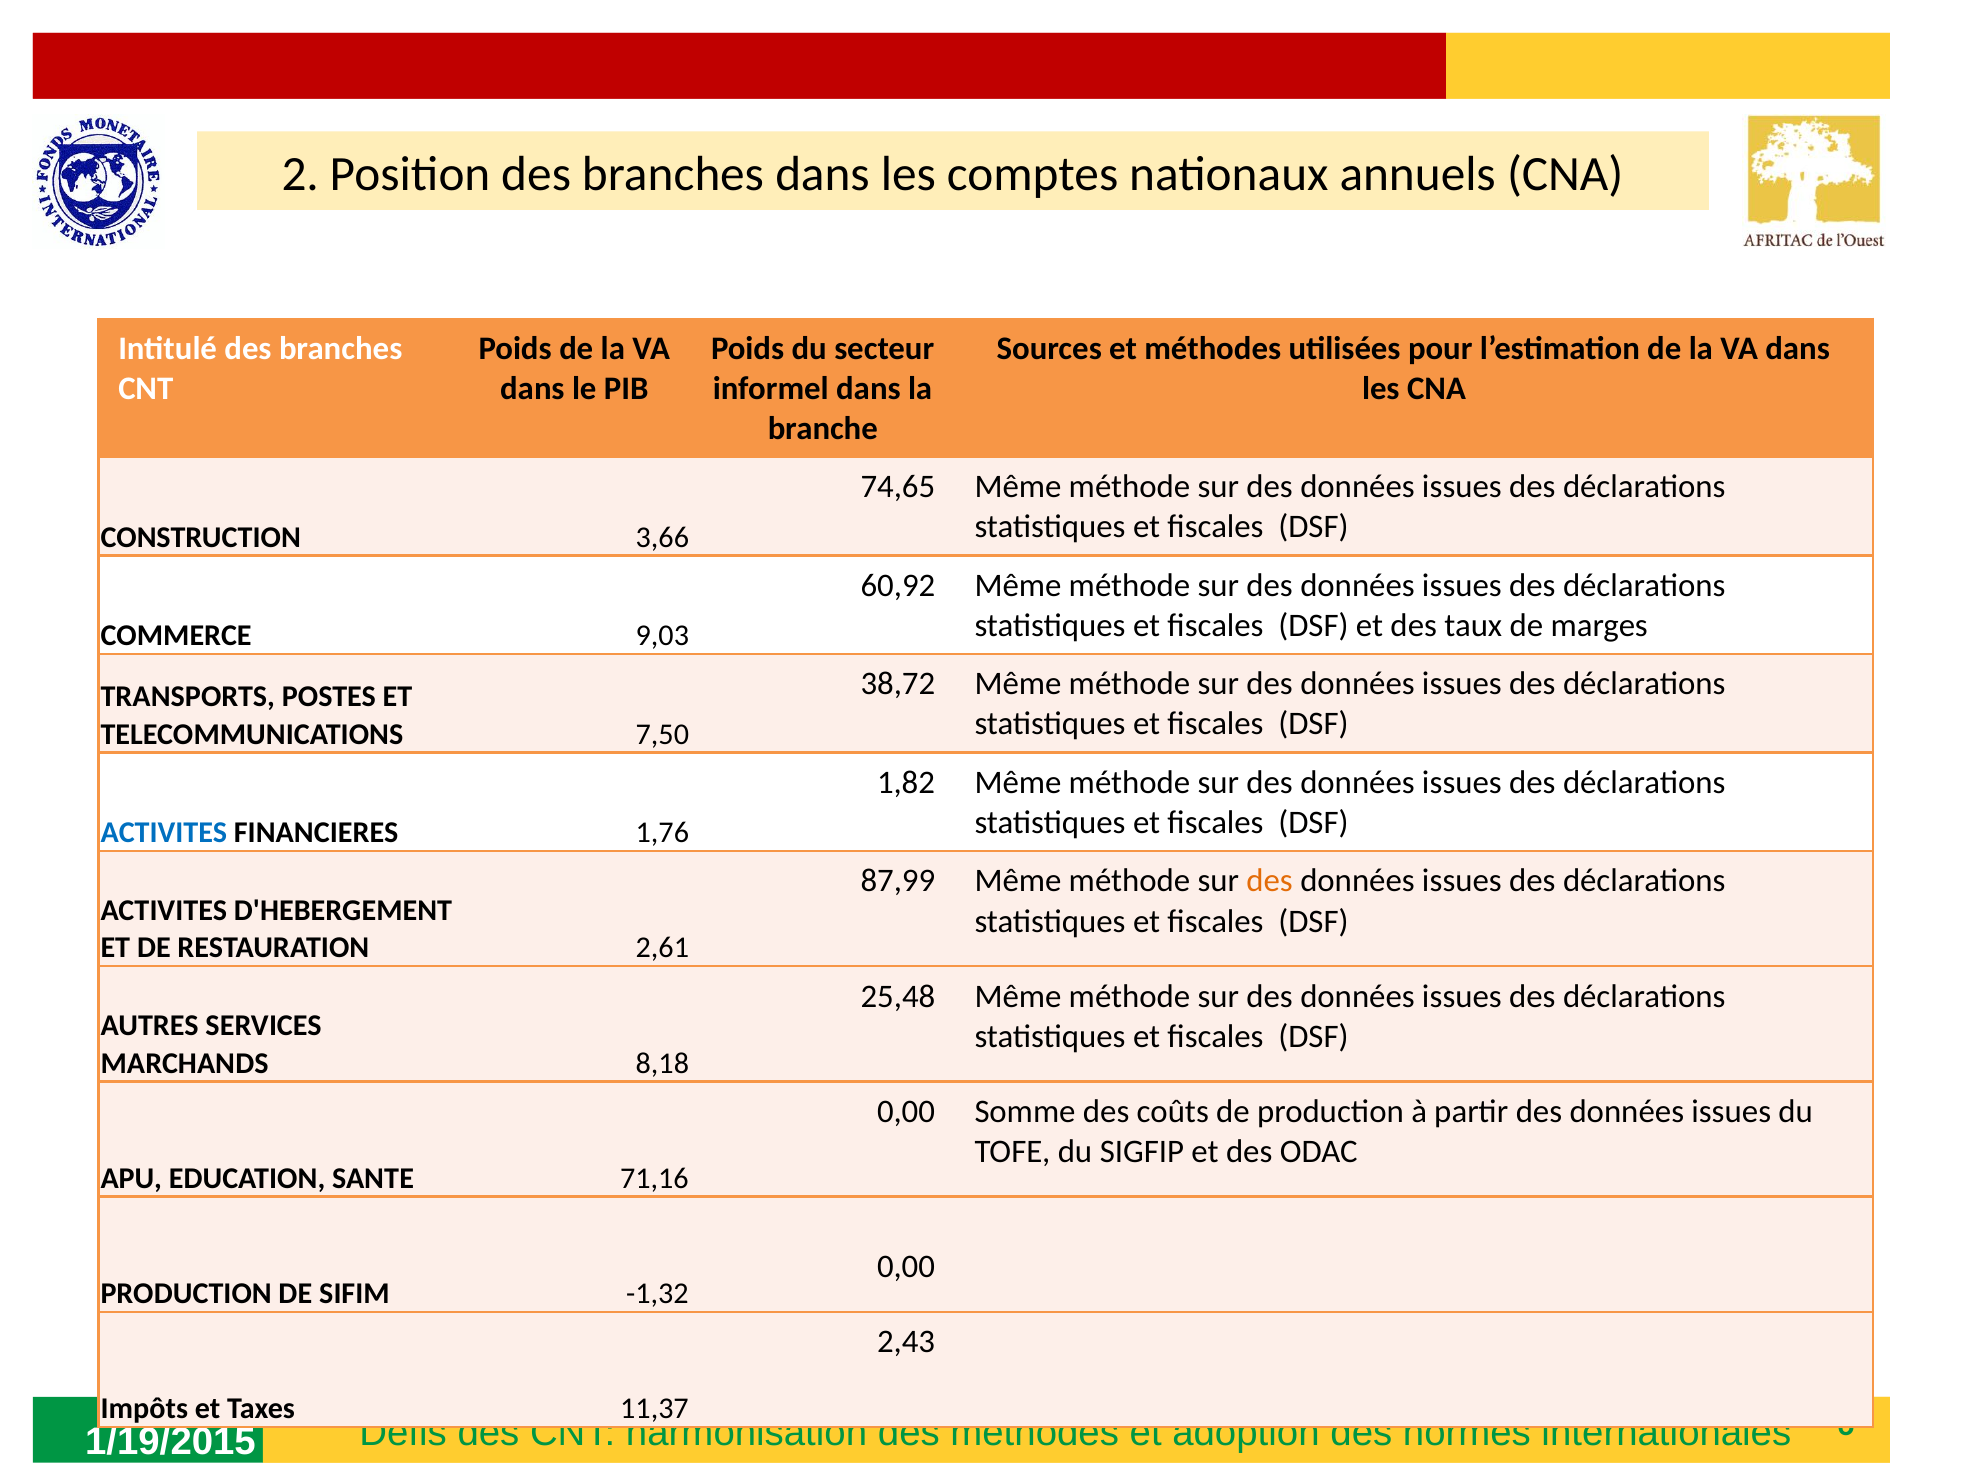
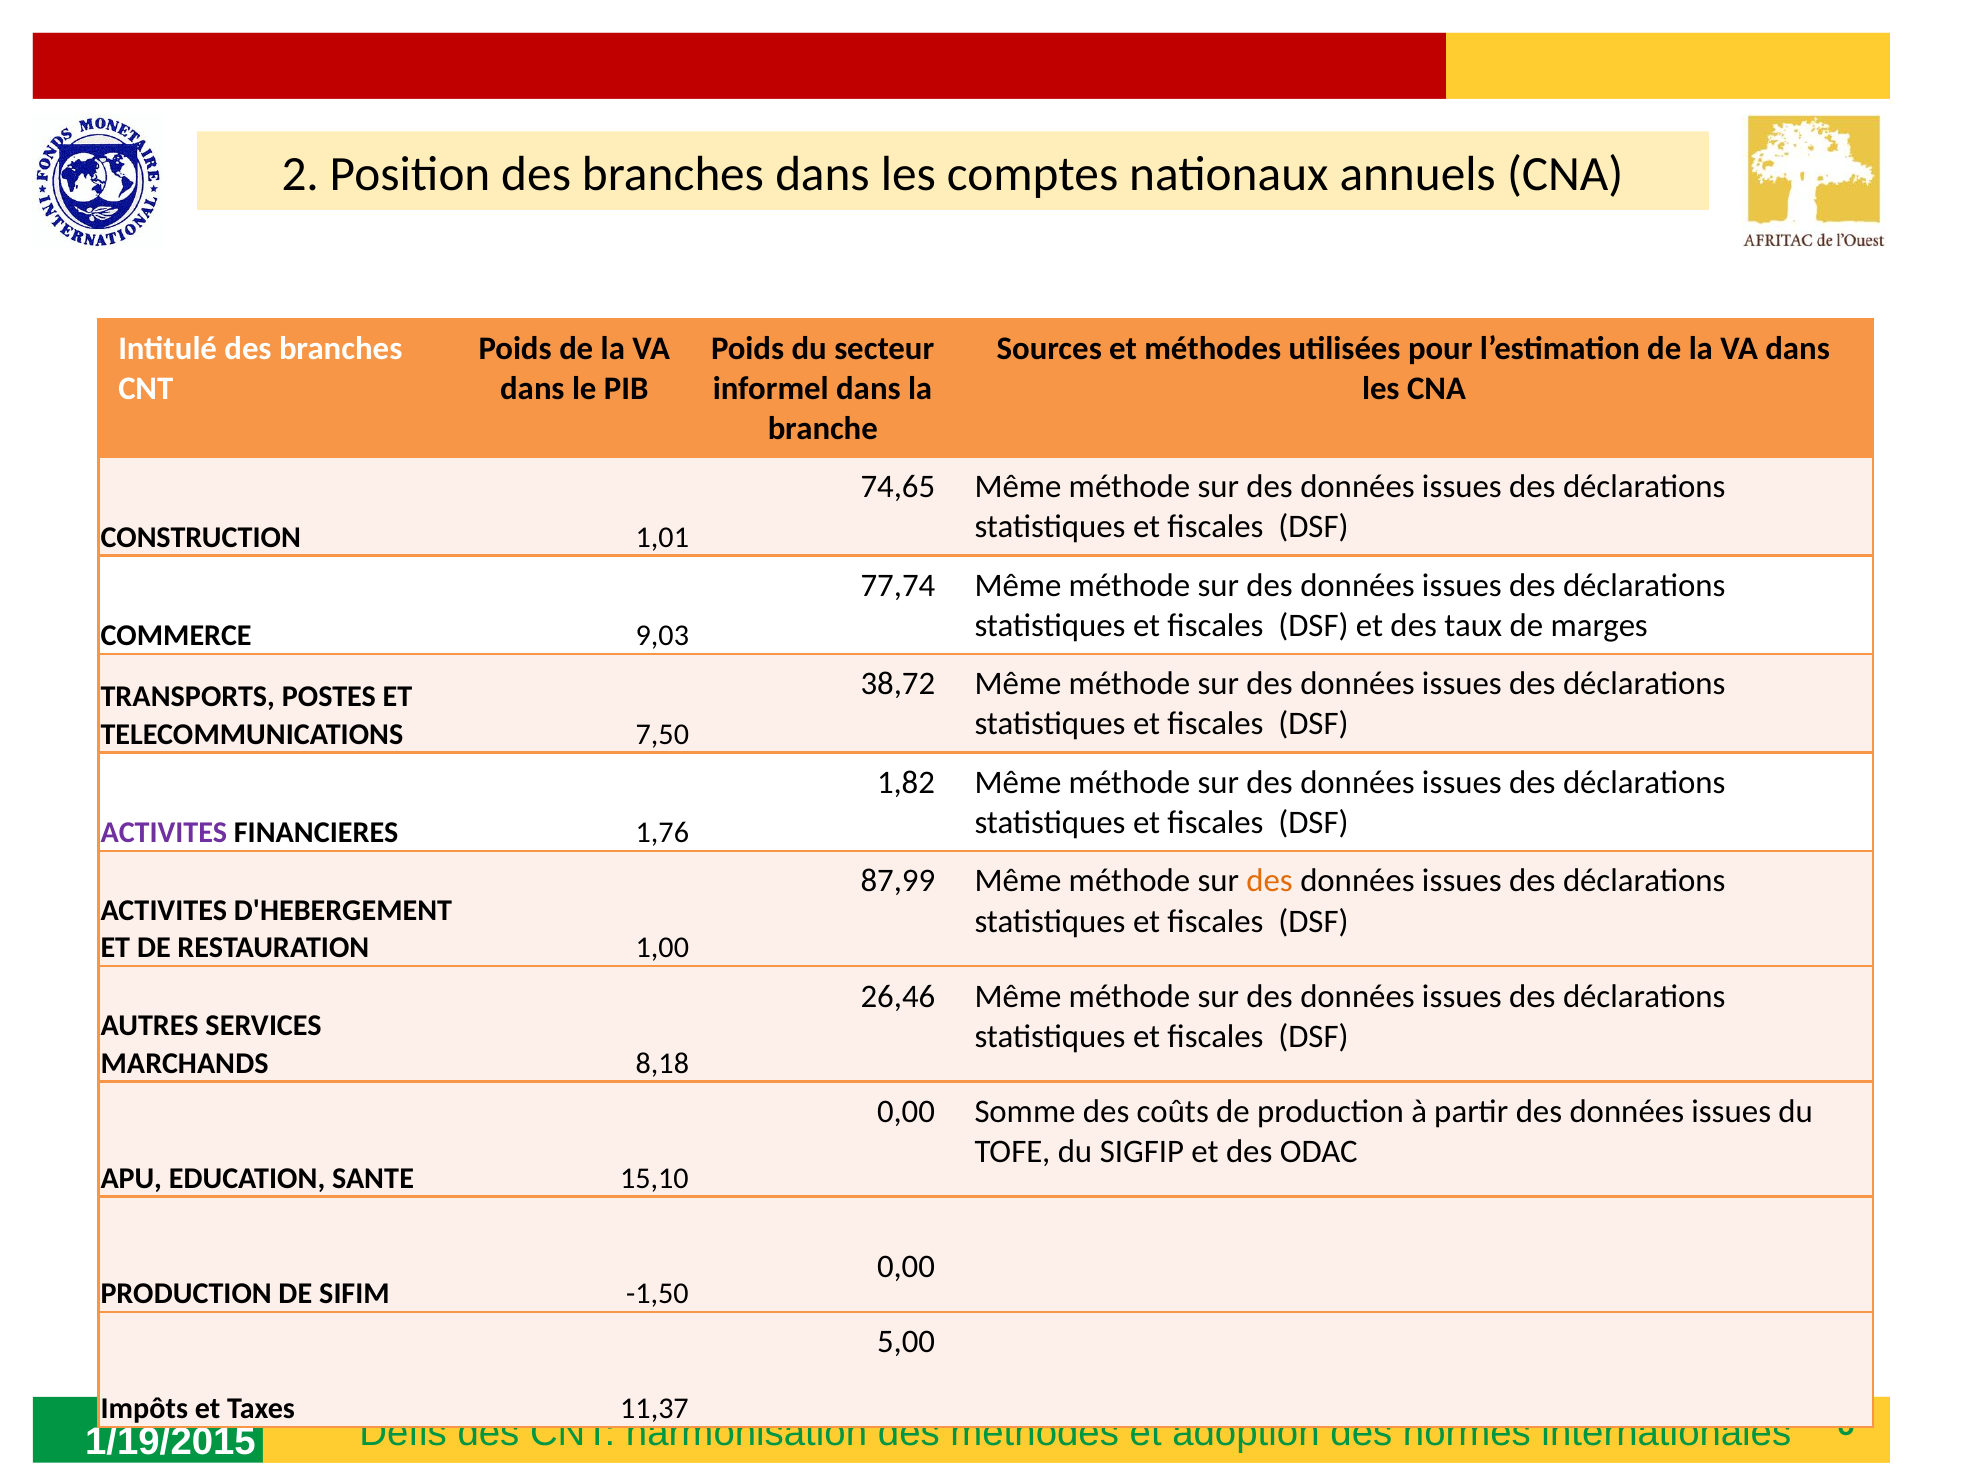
3,66: 3,66 -> 1,01
60,92: 60,92 -> 77,74
ACTIVITES at (164, 833) colour: blue -> purple
2,61: 2,61 -> 1,00
25,48: 25,48 -> 26,46
71,16: 71,16 -> 15,10
-1,32: -1,32 -> -1,50
2,43: 2,43 -> 5,00
